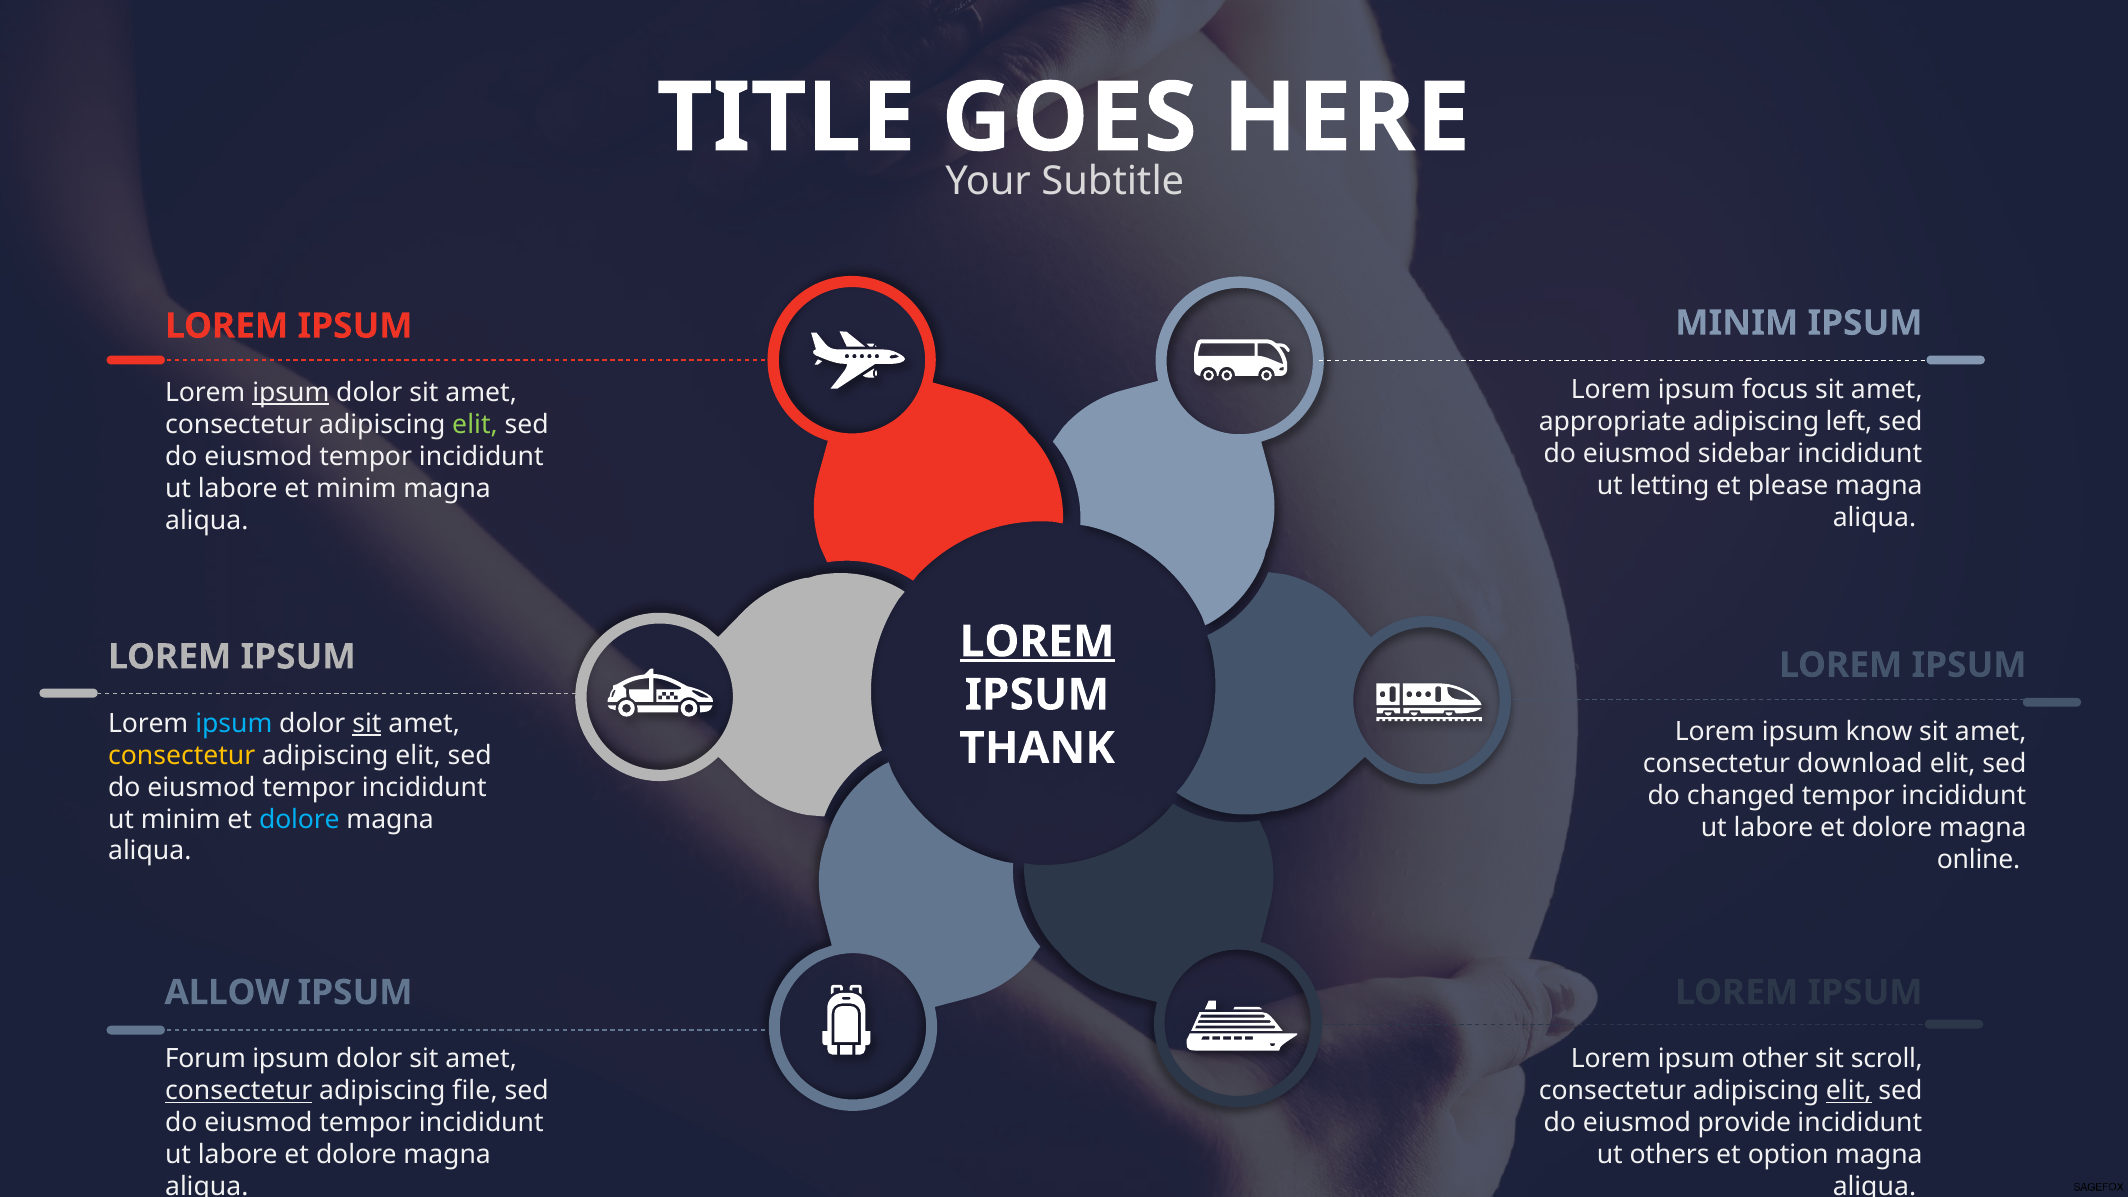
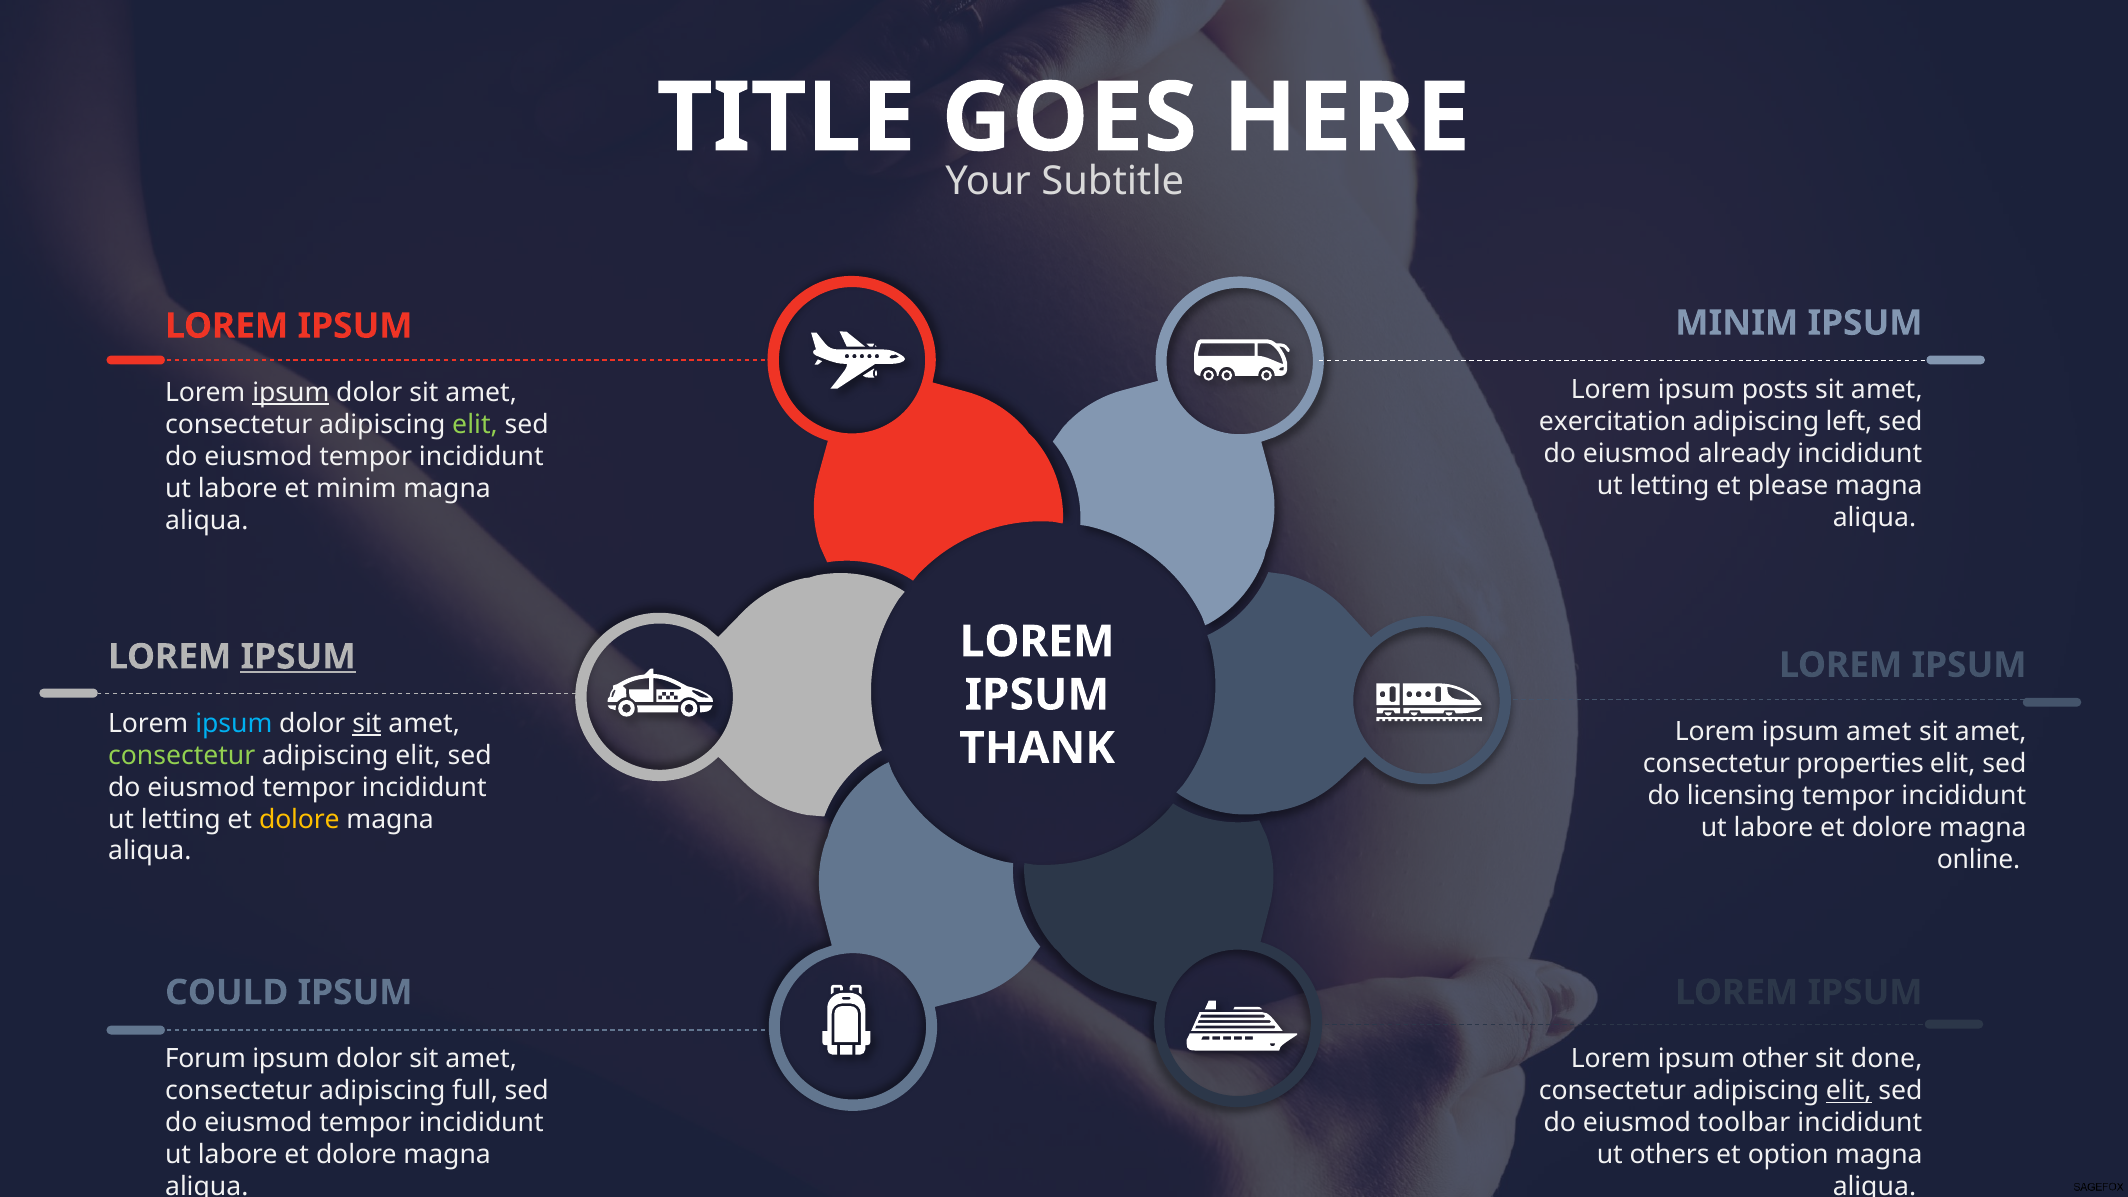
focus: focus -> posts
appropriate: appropriate -> exercitation
sidebar: sidebar -> already
LOREM at (1037, 642) underline: present -> none
IPSUM at (298, 657) underline: none -> present
ipsum know: know -> amet
consectetur at (182, 755) colour: yellow -> light green
download: download -> properties
changed: changed -> licensing
minim at (181, 819): minim -> letting
dolore at (299, 819) colour: light blue -> yellow
ALLOW: ALLOW -> COULD
scroll: scroll -> done
consectetur at (239, 1091) underline: present -> none
file: file -> full
provide: provide -> toolbar
